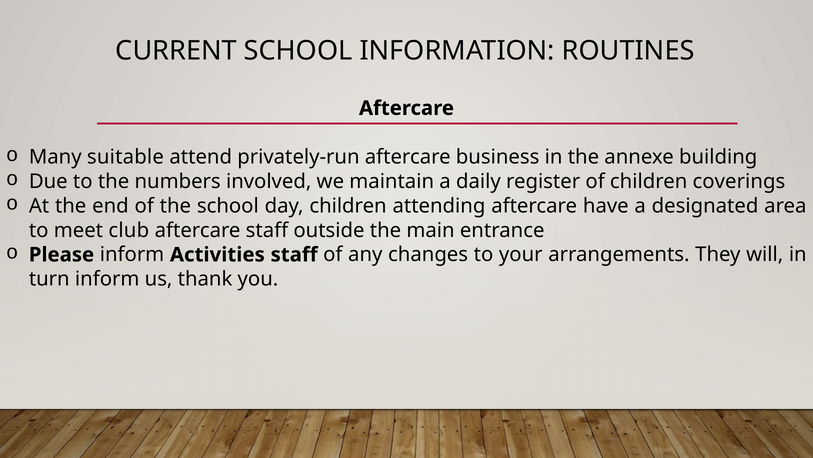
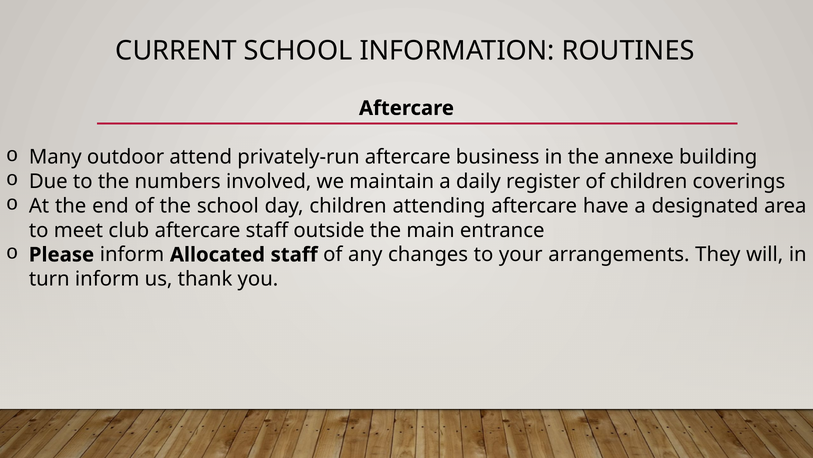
suitable: suitable -> outdoor
Activities: Activities -> Allocated
